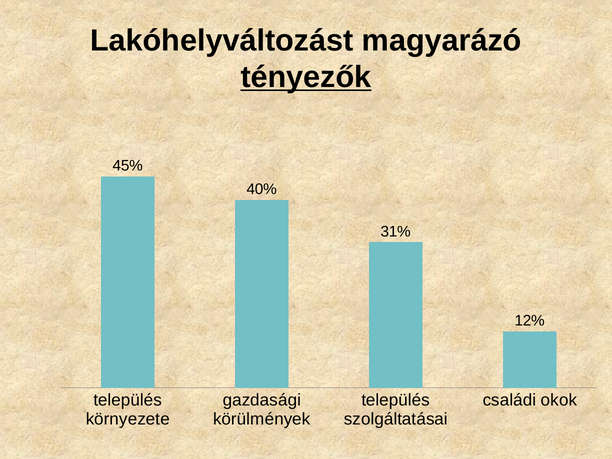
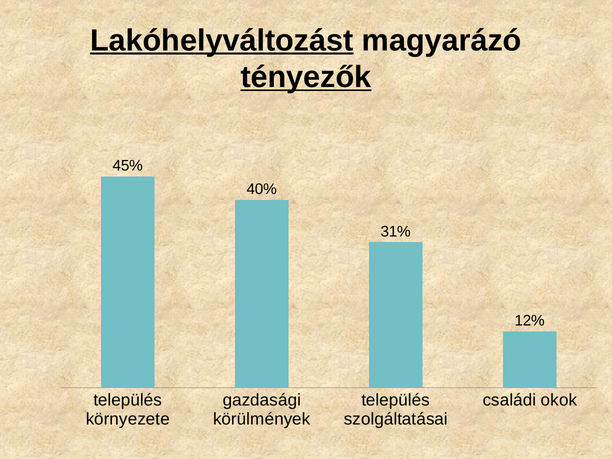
Lakóhelyváltozást underline: none -> present
